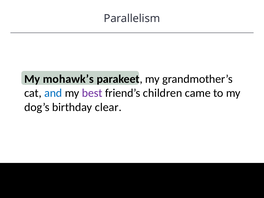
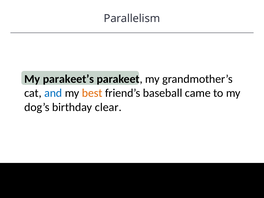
mohawk’s: mohawk’s -> parakeet’s
best colour: purple -> orange
children: children -> baseball
